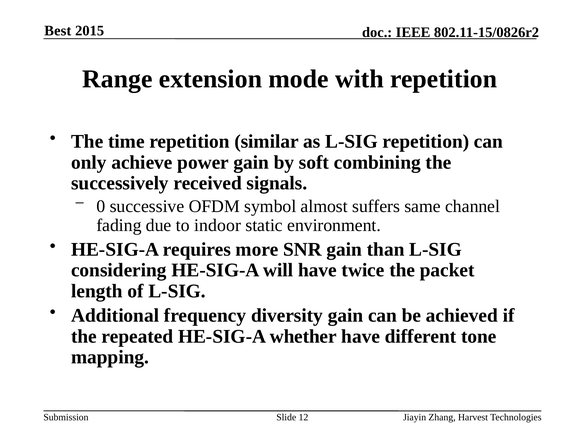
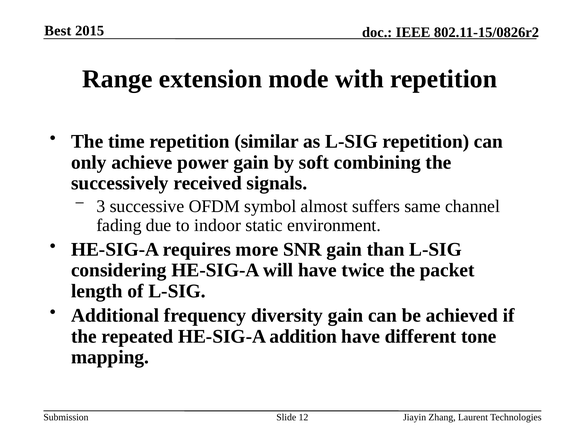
0: 0 -> 3
whether: whether -> addition
Harvest: Harvest -> Laurent
